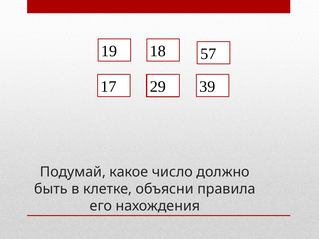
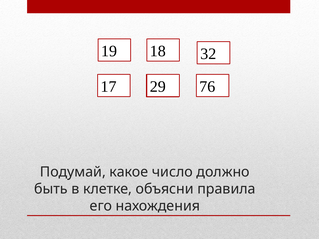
57: 57 -> 32
39: 39 -> 76
